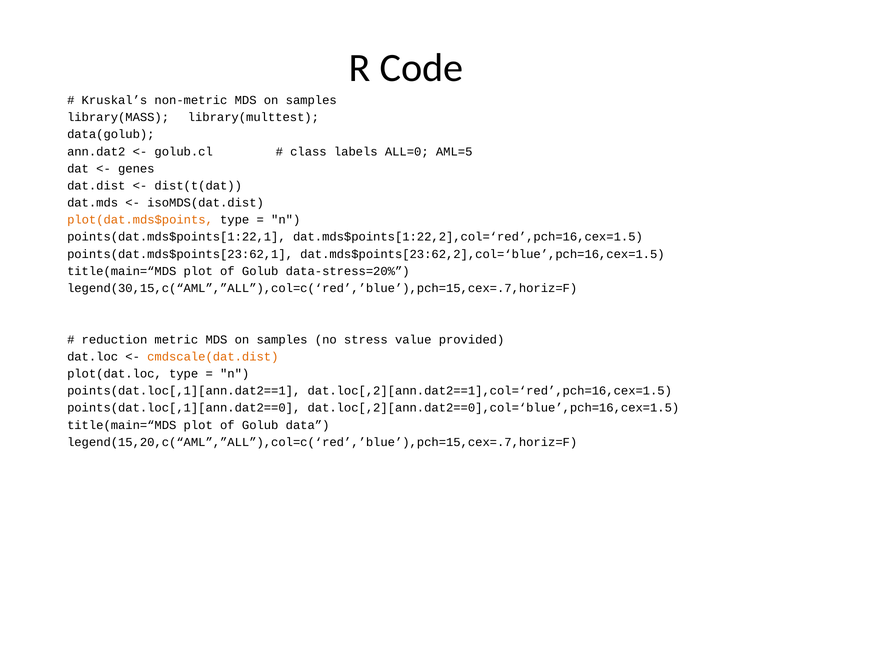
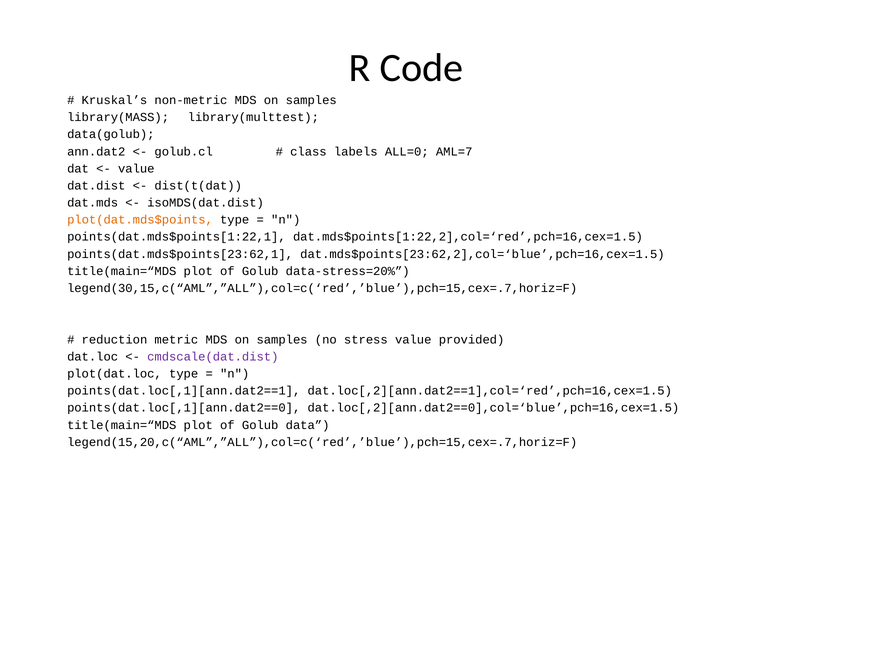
AML=5: AML=5 -> AML=7
genes at (136, 169): genes -> value
cmdscale(dat.dist colour: orange -> purple
